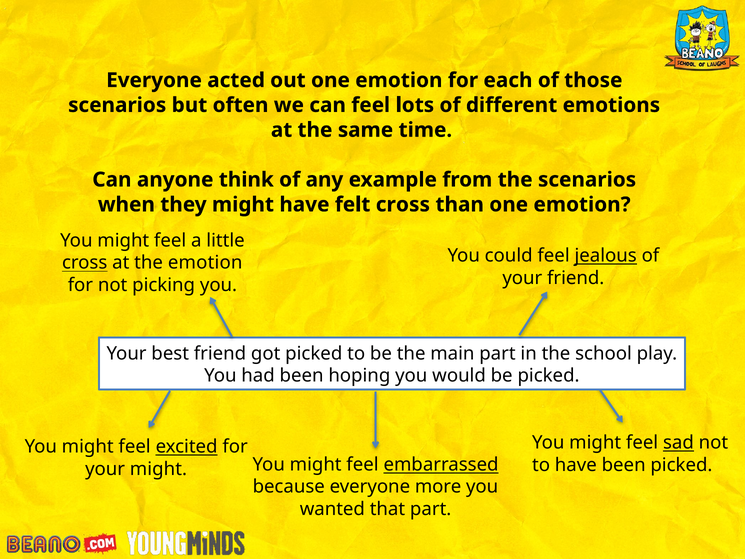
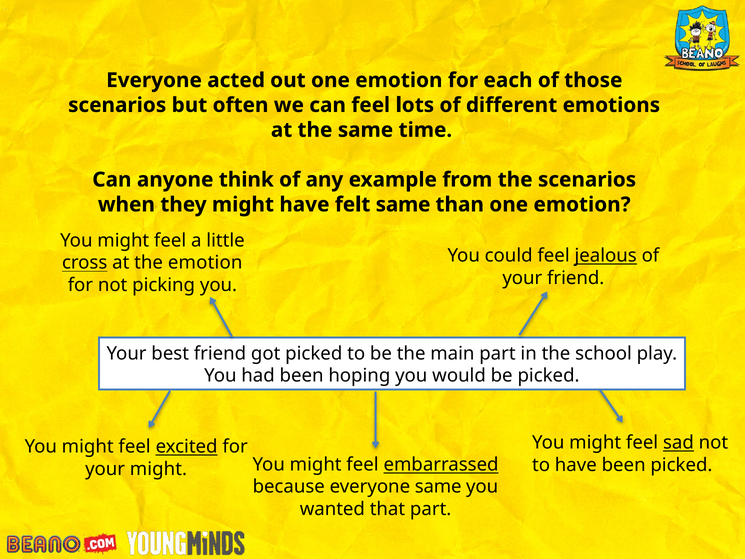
felt cross: cross -> same
everyone more: more -> same
